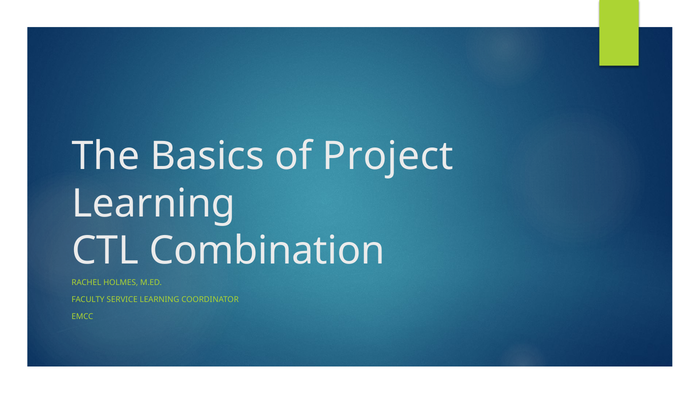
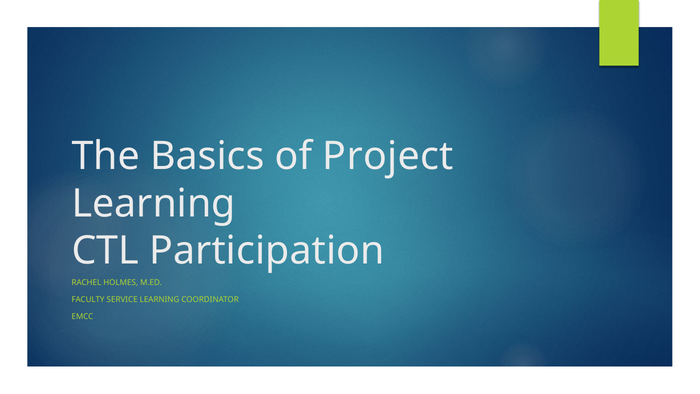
Combination: Combination -> Participation
